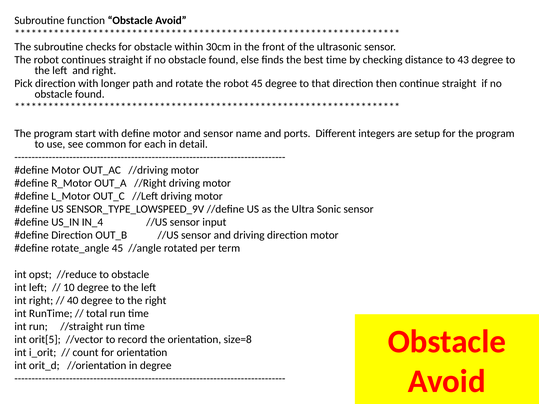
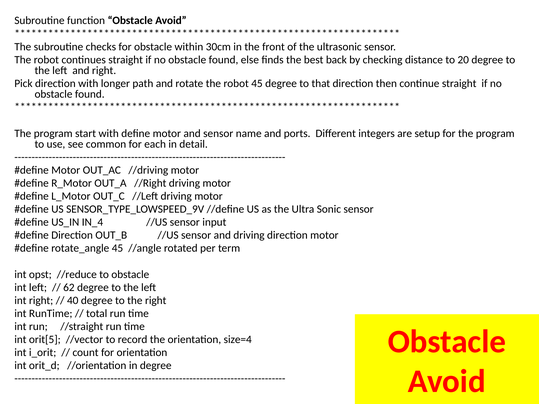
best time: time -> back
43: 43 -> 20
10: 10 -> 62
size=8: size=8 -> size=4
